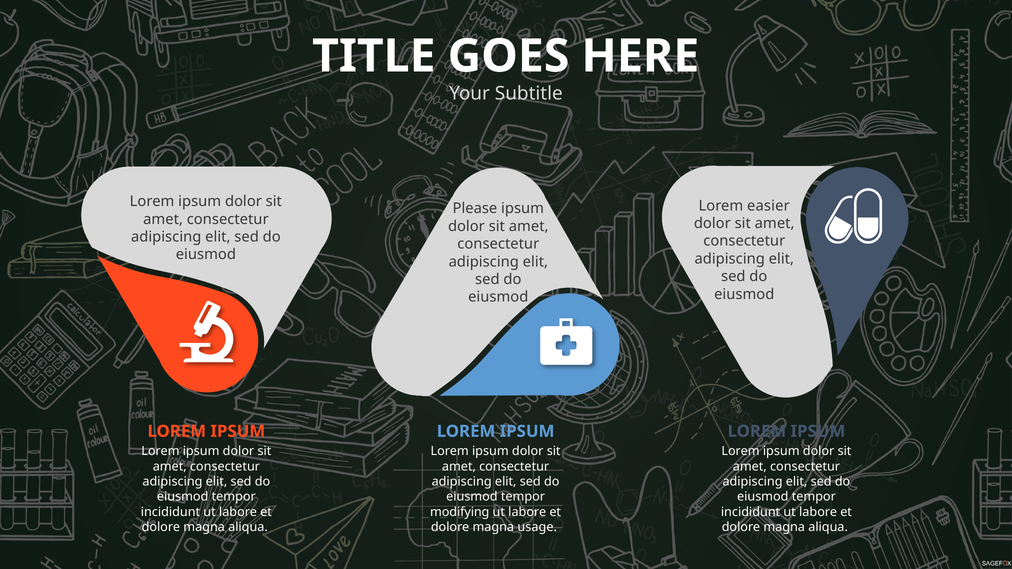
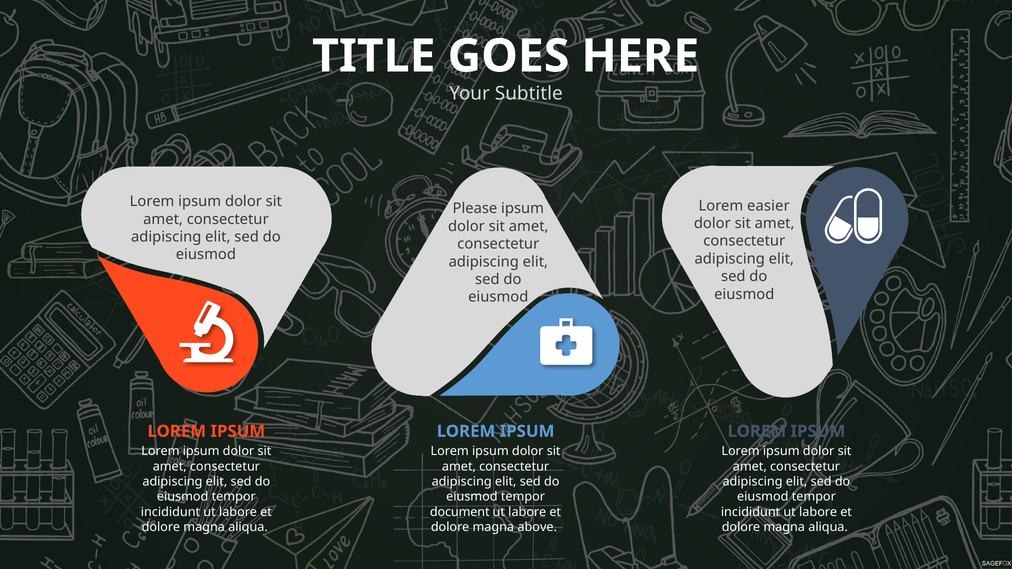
modifying: modifying -> document
usage: usage -> above
